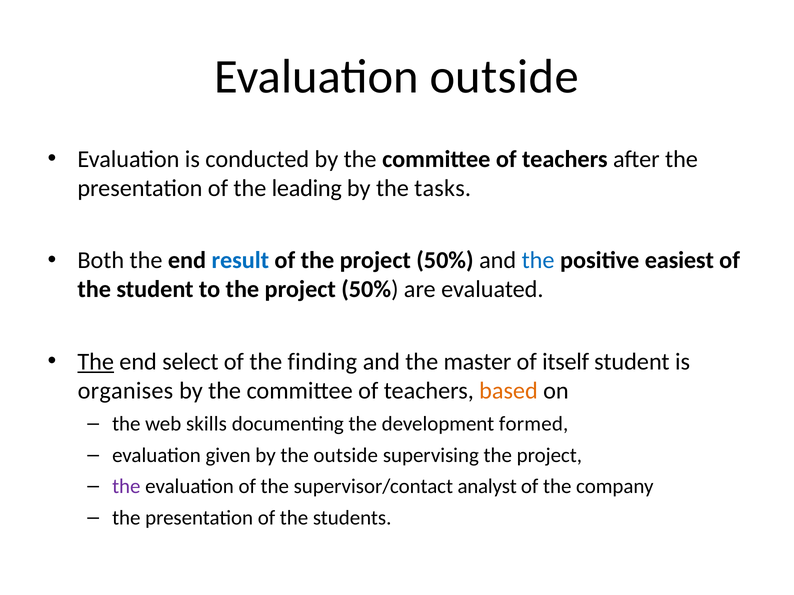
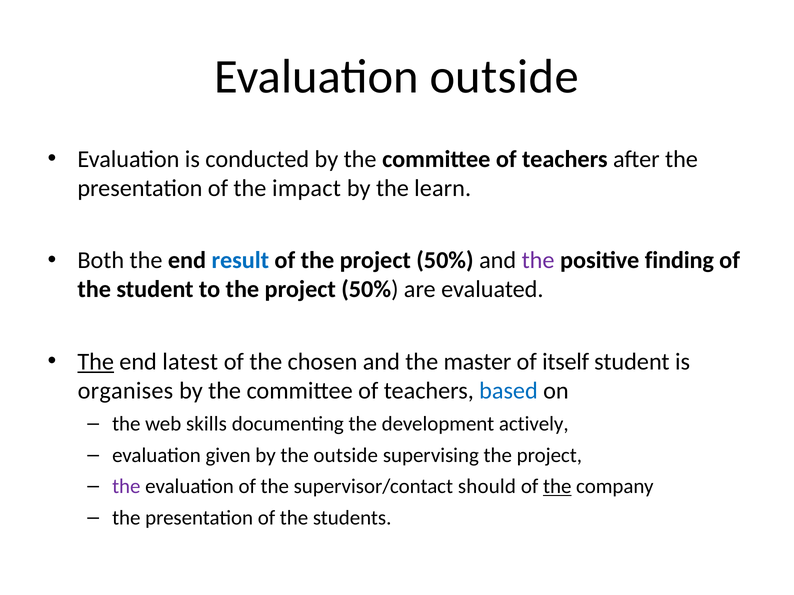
leading: leading -> impact
tasks: tasks -> learn
the at (538, 261) colour: blue -> purple
easiest: easiest -> finding
select: select -> latest
finding: finding -> chosen
based colour: orange -> blue
formed: formed -> actively
analyst: analyst -> should
the at (557, 487) underline: none -> present
